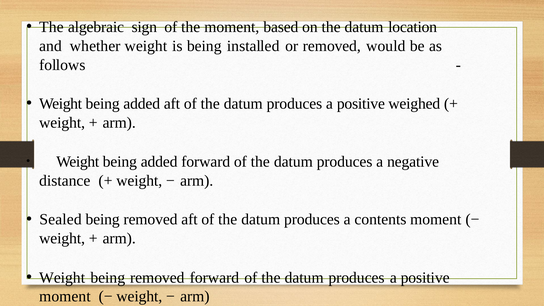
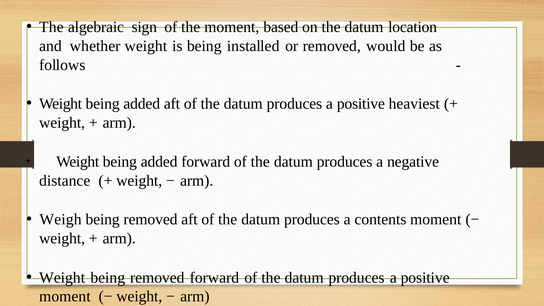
weighed: weighed -> heaviest
Sealed: Sealed -> Weigh
